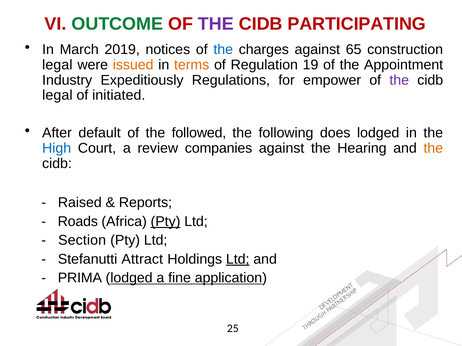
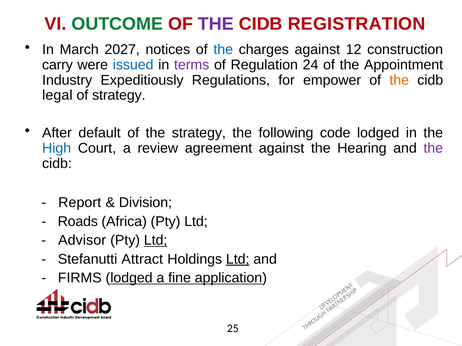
PARTICIPATING: PARTICIPATING -> REGISTRATION
2019: 2019 -> 2027
65: 65 -> 12
legal at (57, 65): legal -> carry
issued colour: orange -> blue
terms colour: orange -> purple
19: 19 -> 24
the at (399, 80) colour: purple -> orange
of initiated: initiated -> strategy
the followed: followed -> strategy
does: does -> code
companies: companies -> agreement
the at (433, 148) colour: orange -> purple
Raised: Raised -> Report
Reports: Reports -> Division
Pty at (166, 222) underline: present -> none
Section: Section -> Advisor
Ltd at (156, 241) underline: none -> present
PRIMA: PRIMA -> FIRMS
